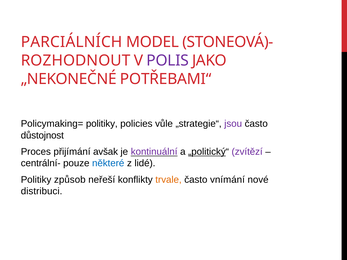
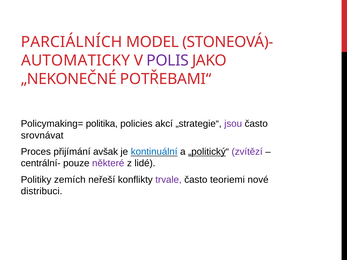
ROZHODNOUT: ROZHODNOUT -> AUTOMATICKY
Policymaking= politiky: politiky -> politika
vůle: vůle -> akcí
důstojnost: důstojnost -> srovnávat
kontinuální colour: purple -> blue
některé colour: blue -> purple
způsob: způsob -> zemích
trvale colour: orange -> purple
vnímání: vnímání -> teoriemi
